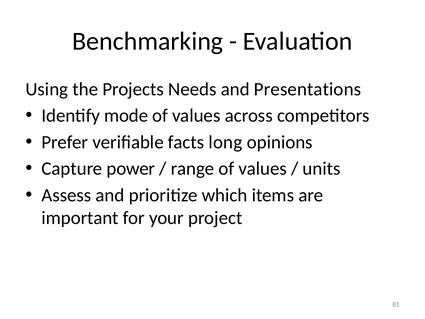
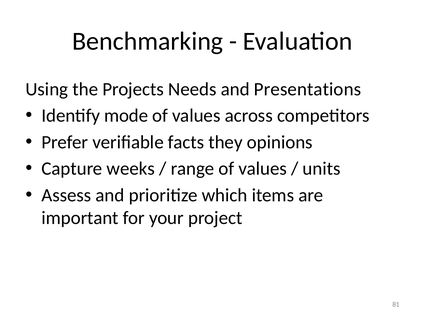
long: long -> they
power: power -> weeks
